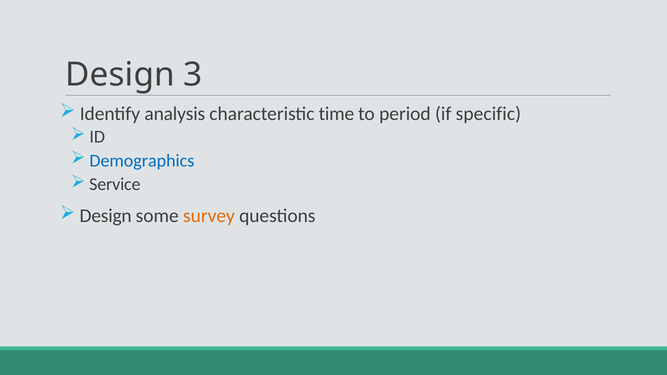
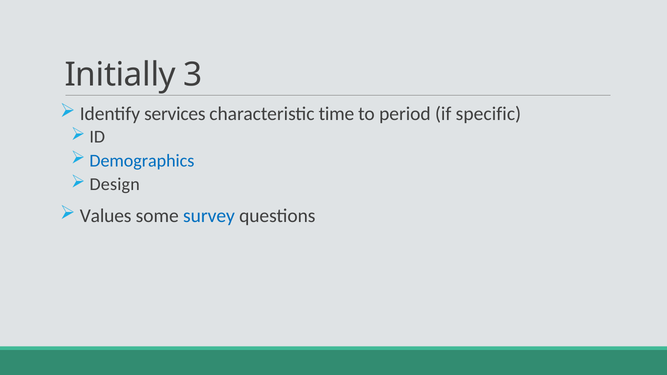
Design at (120, 75): Design -> Initially
analysis: analysis -> services
Service: Service -> Design
Design at (106, 216): Design -> Values
survey colour: orange -> blue
